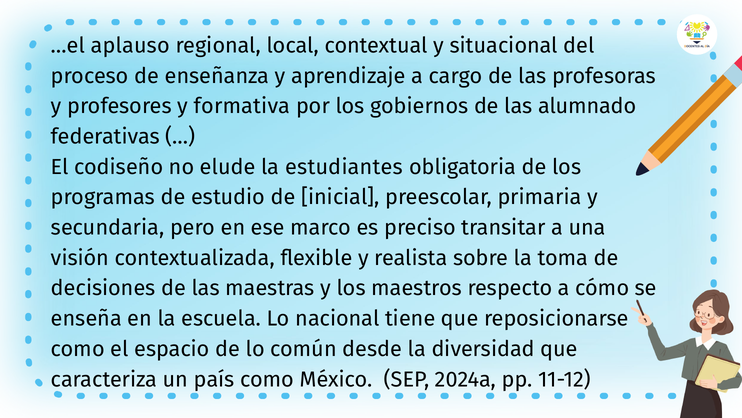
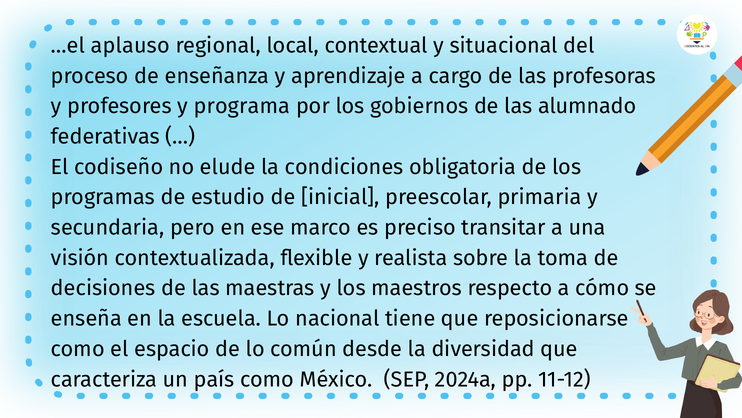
formativa: formativa -> programa
estudiantes: estudiantes -> condiciones
